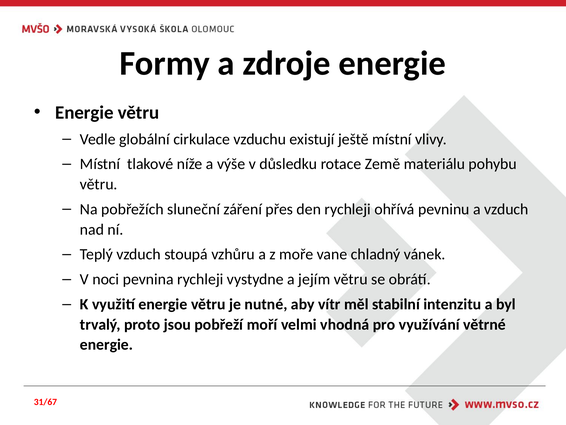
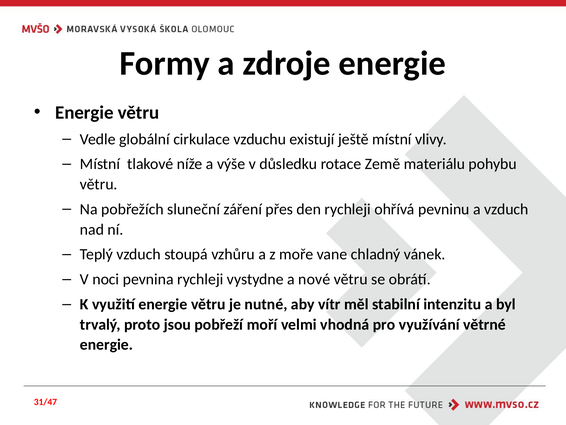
jejím: jejím -> nové
31/67: 31/67 -> 31/47
